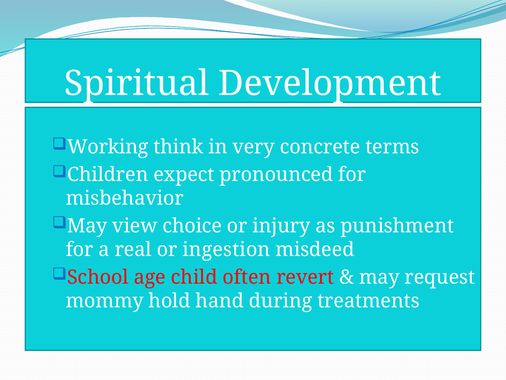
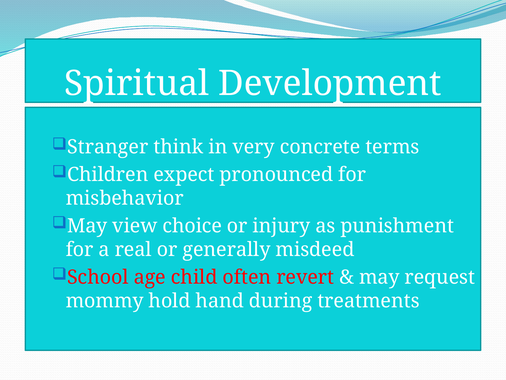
Working: Working -> Stranger
ingestion: ingestion -> generally
